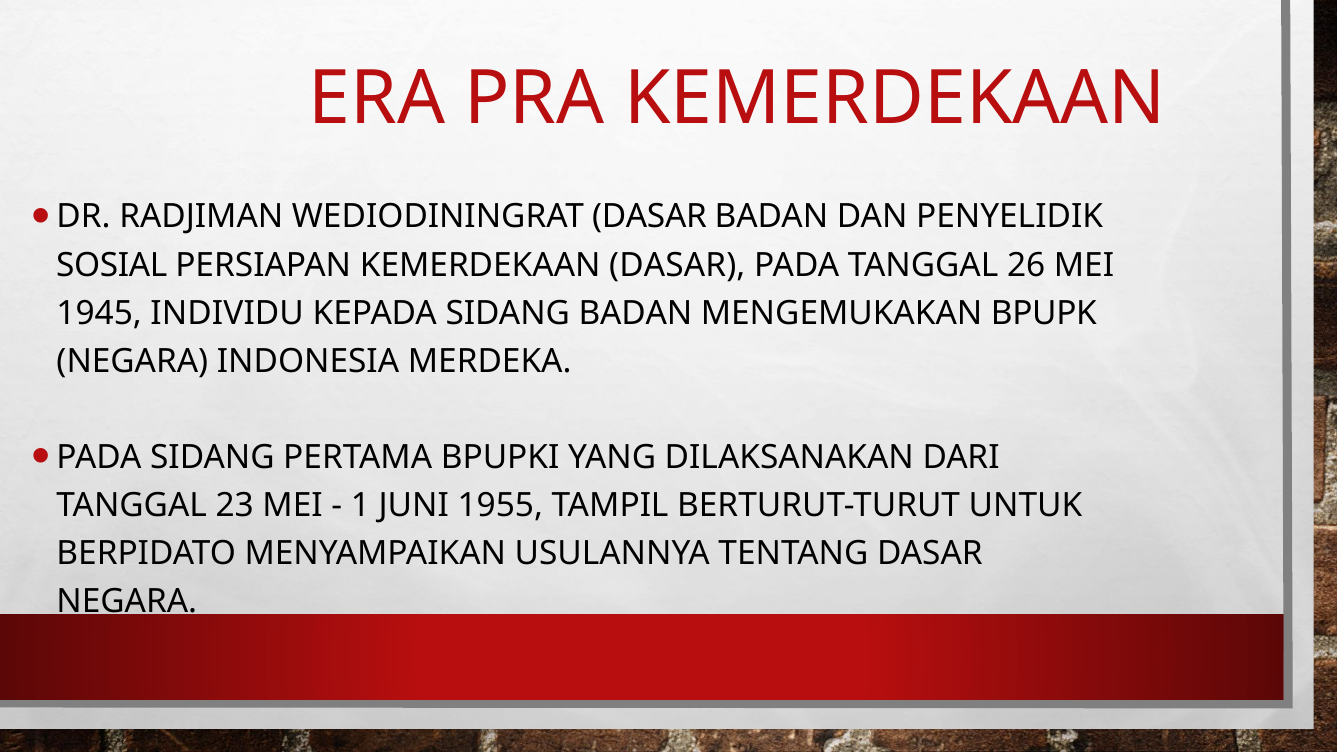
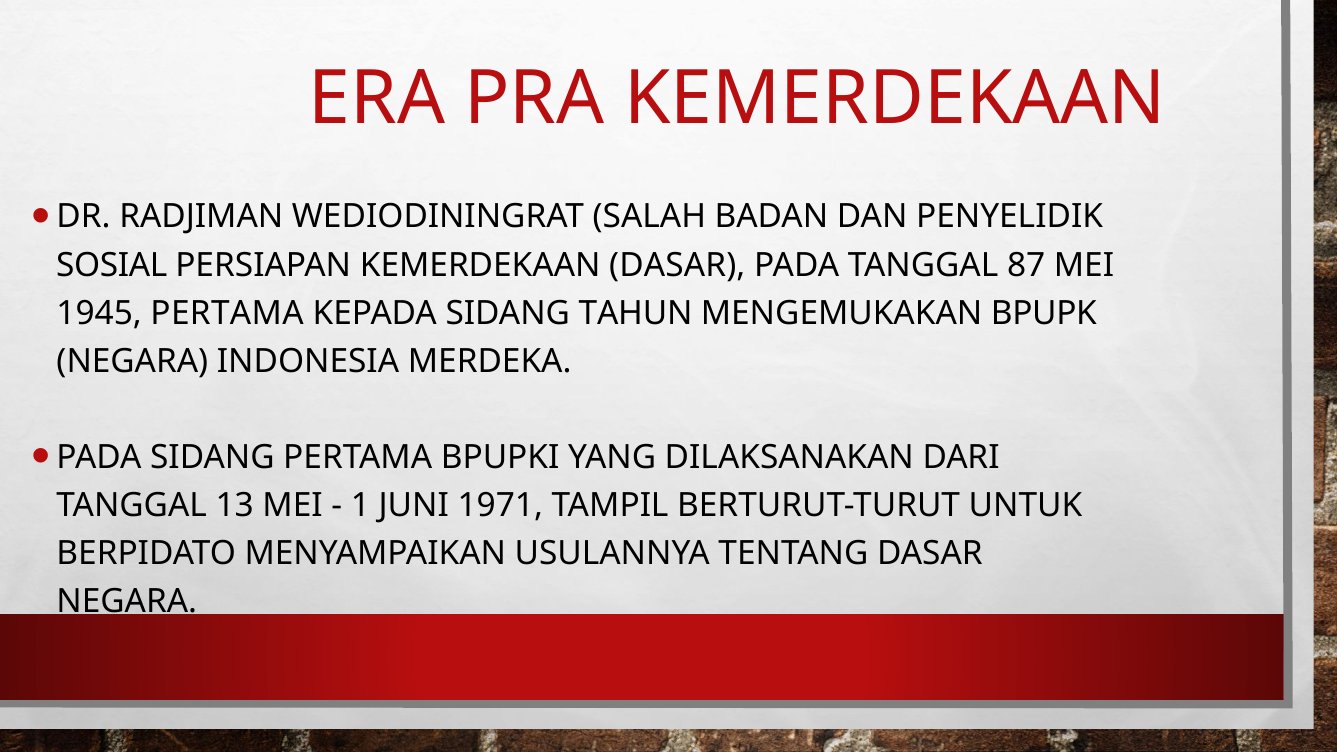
WEDIODININGRAT DASAR: DASAR -> SALAH
26: 26 -> 87
1945 INDIVIDU: INDIVIDU -> PERTAMA
SIDANG BADAN: BADAN -> TAHUN
23: 23 -> 13
1955: 1955 -> 1971
